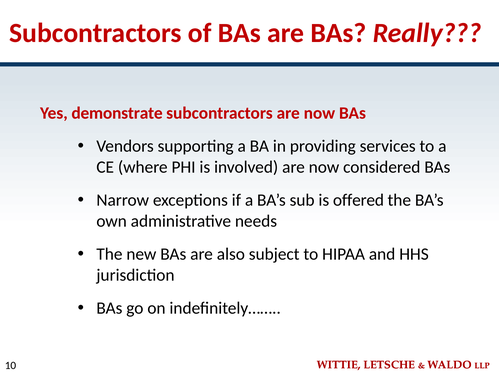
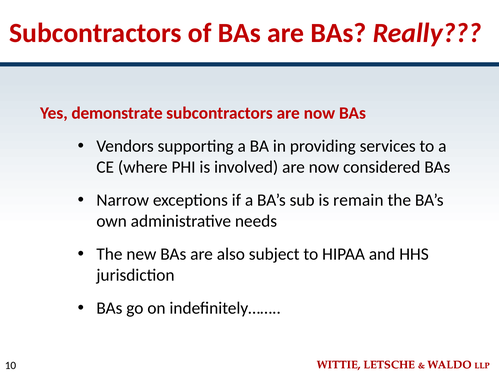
offered: offered -> remain
